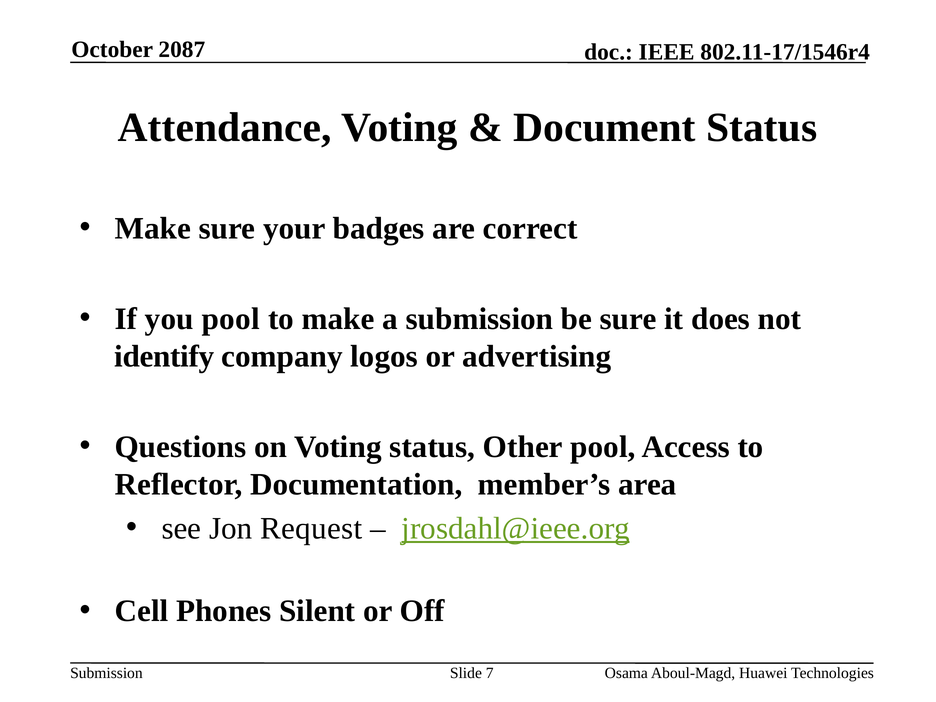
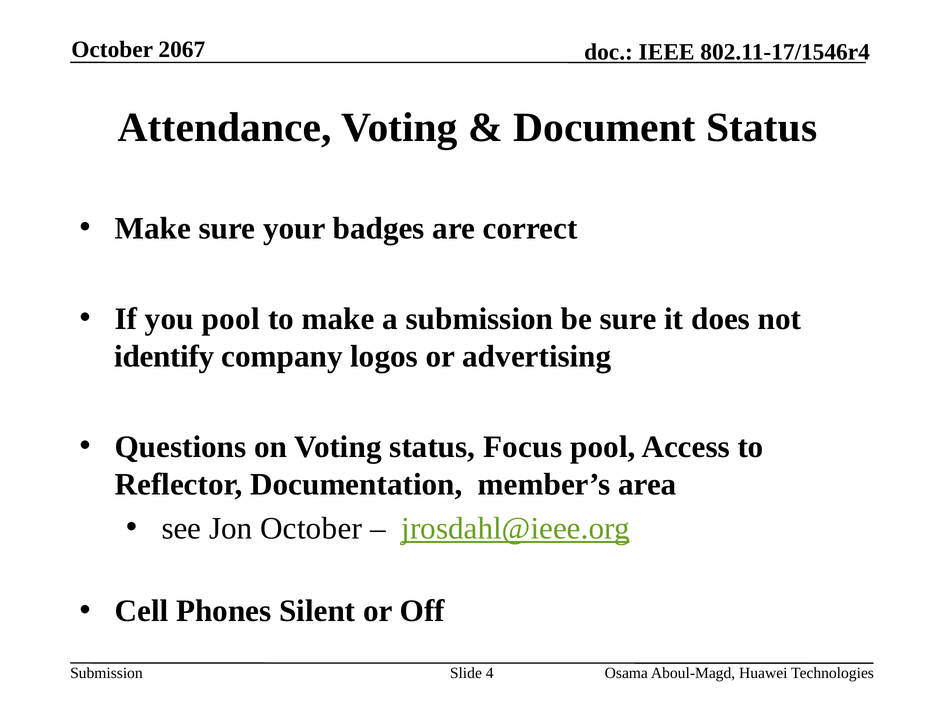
2087: 2087 -> 2067
Other: Other -> Focus
Jon Request: Request -> October
7: 7 -> 4
